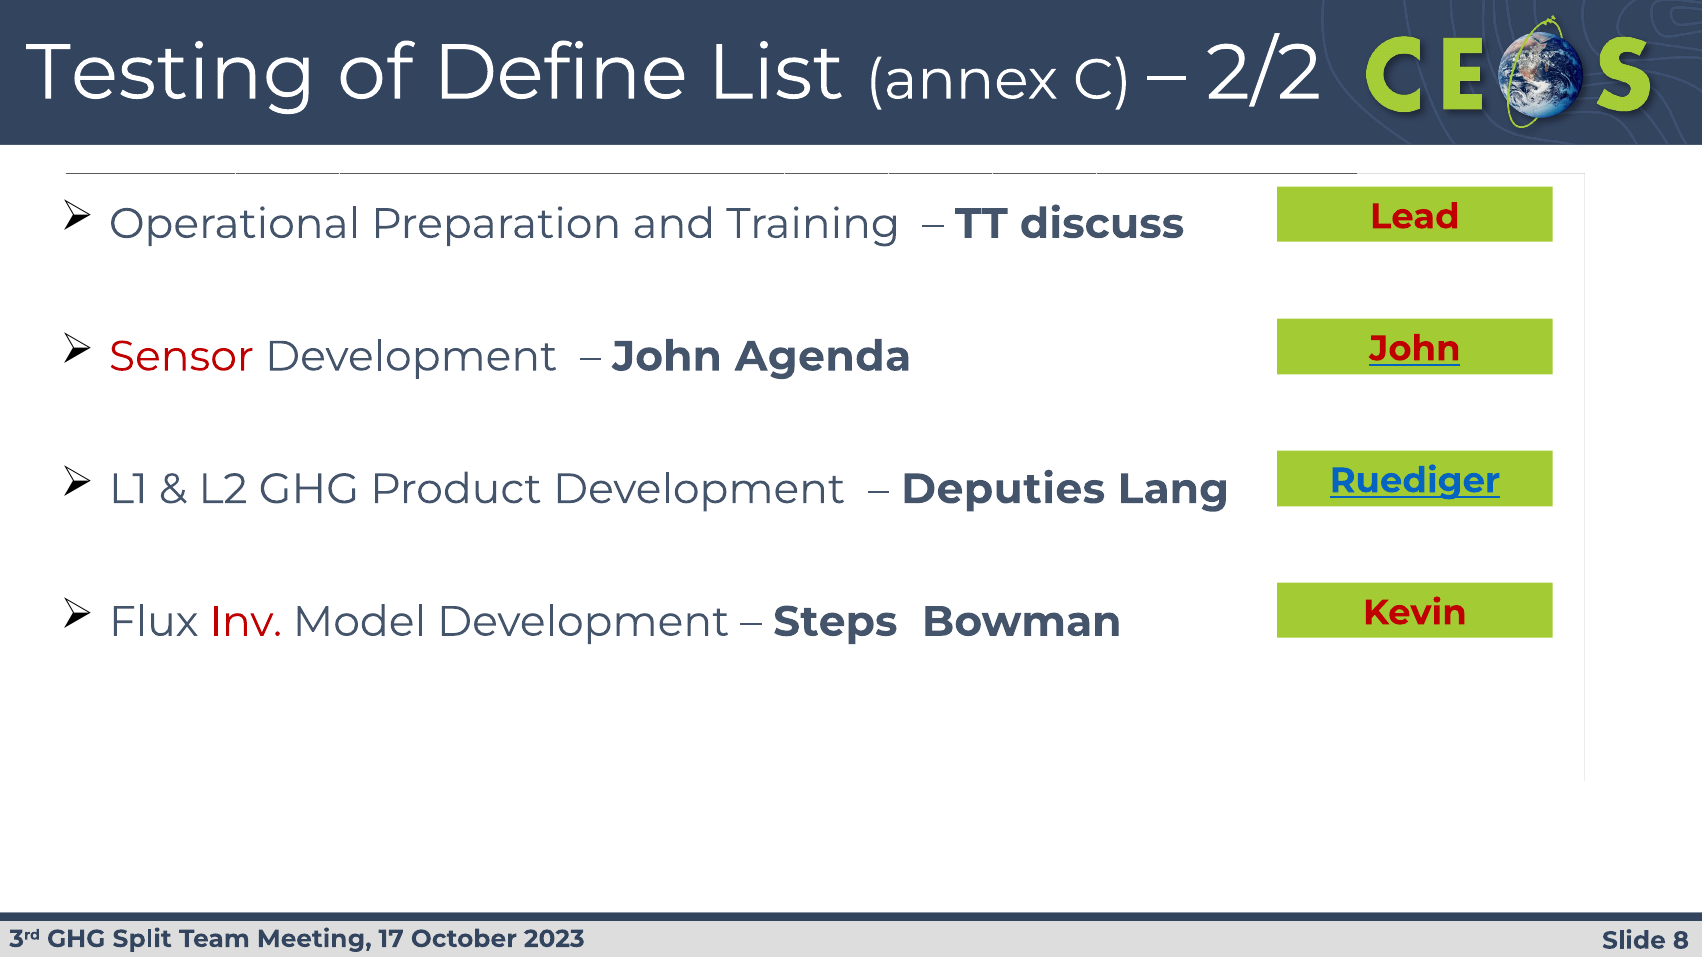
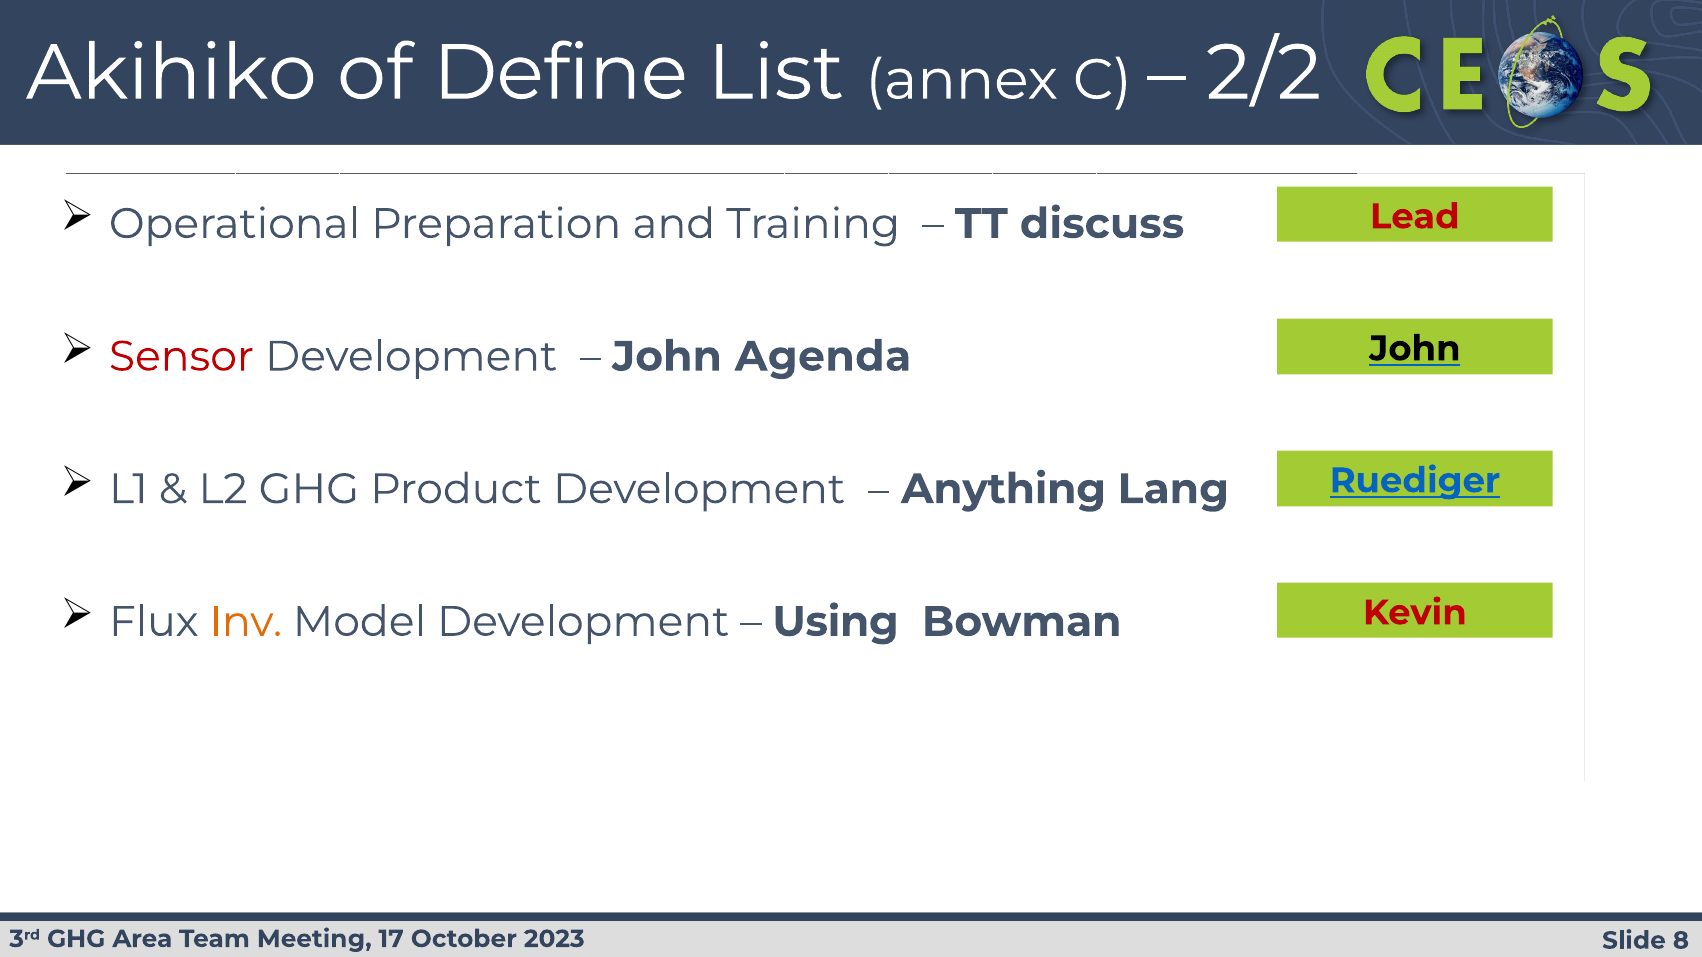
Testing at (171, 73): Testing -> Akihiko
John at (1415, 349) colour: red -> black
Deputies: Deputies -> Anything
Inv colour: red -> orange
Steps: Steps -> Using
Split: Split -> Area
